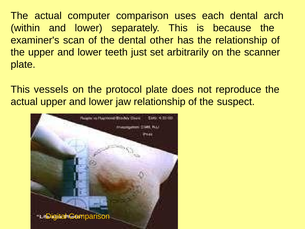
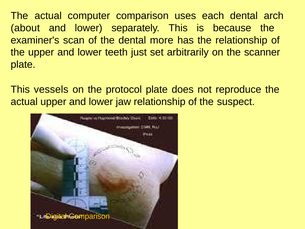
within: within -> about
other: other -> more
